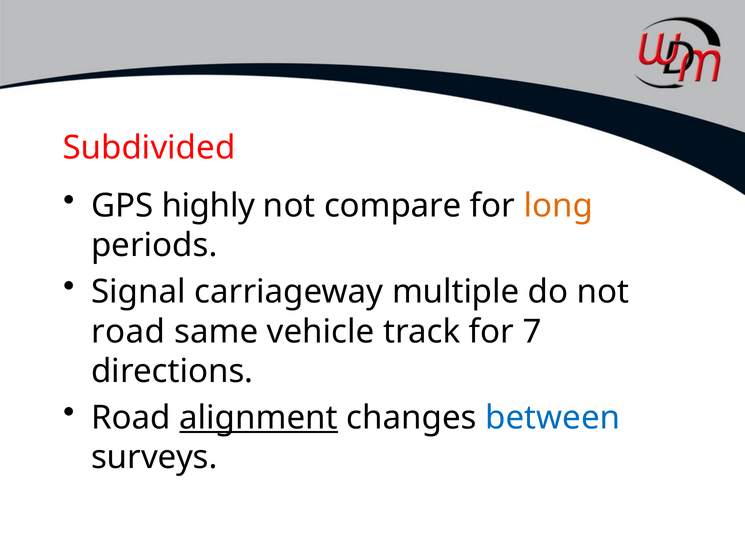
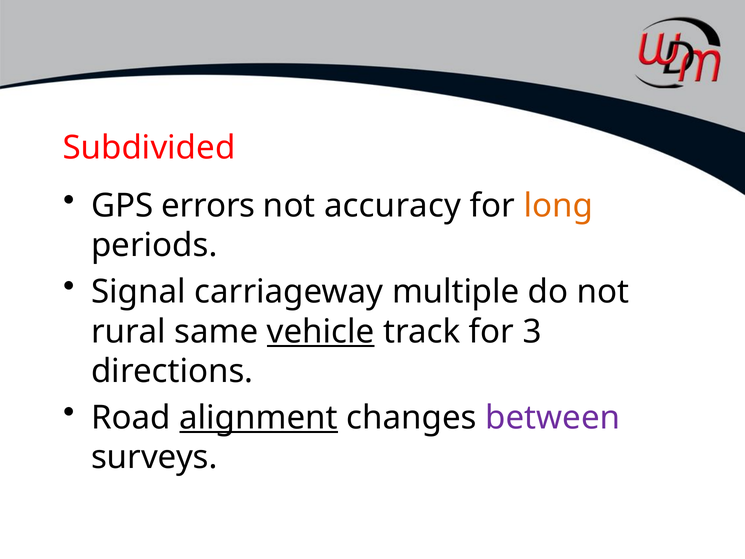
highly: highly -> errors
compare: compare -> accuracy
road at (128, 331): road -> rural
vehicle underline: none -> present
7: 7 -> 3
between colour: blue -> purple
